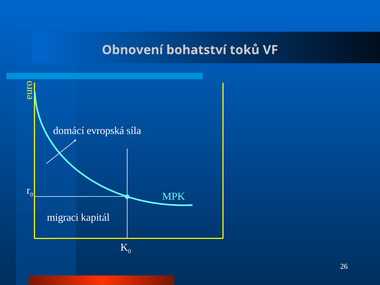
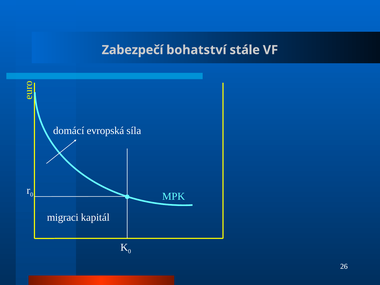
Obnovení: Obnovení -> Zabezpečí
toků: toků -> stále
